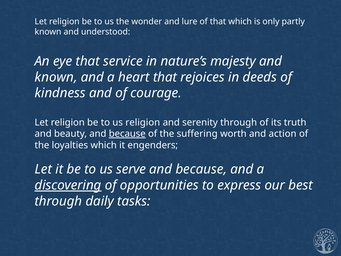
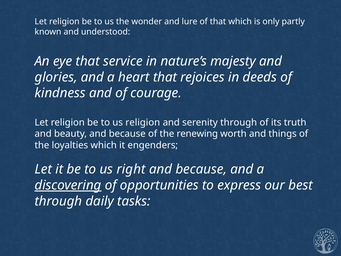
known at (56, 77): known -> glories
because at (127, 134) underline: present -> none
suffering: suffering -> renewing
action: action -> things
serve: serve -> right
